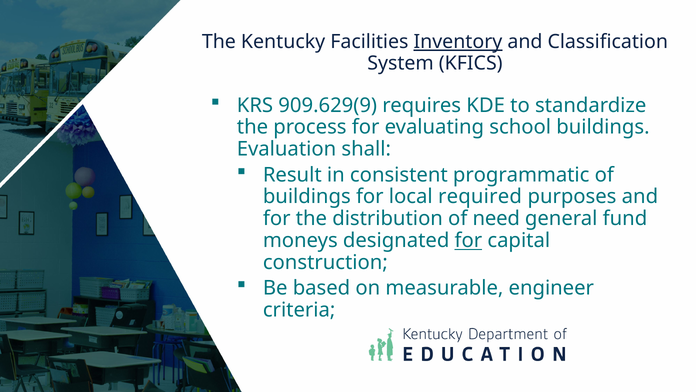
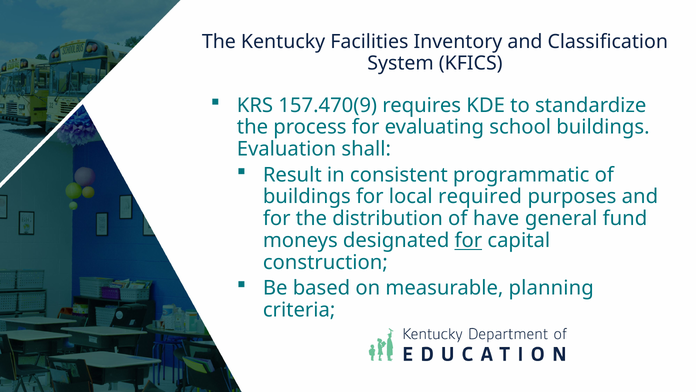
Inventory underline: present -> none
909.629(9: 909.629(9 -> 157.470(9
need: need -> have
engineer: engineer -> planning
